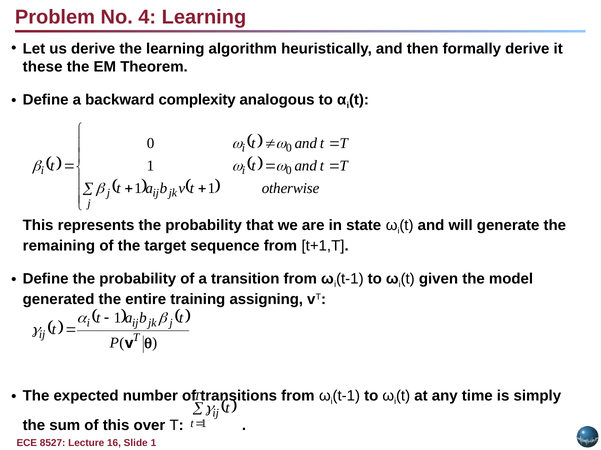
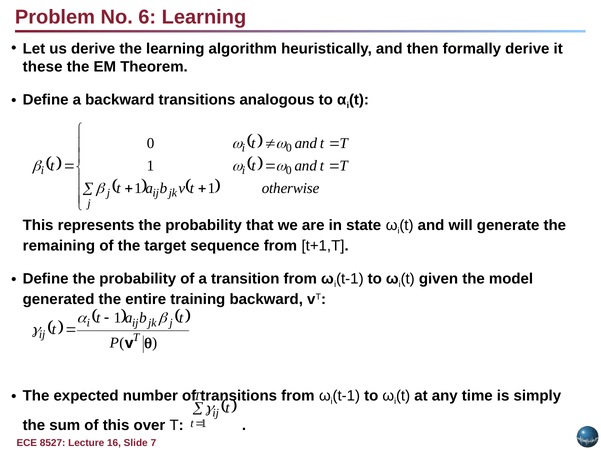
4: 4 -> 6
backward complexity: complexity -> transitions
training assigning: assigning -> backward
1 at (153, 444): 1 -> 7
